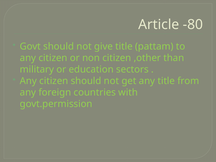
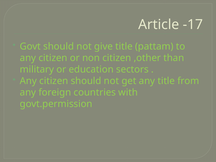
-80: -80 -> -17
